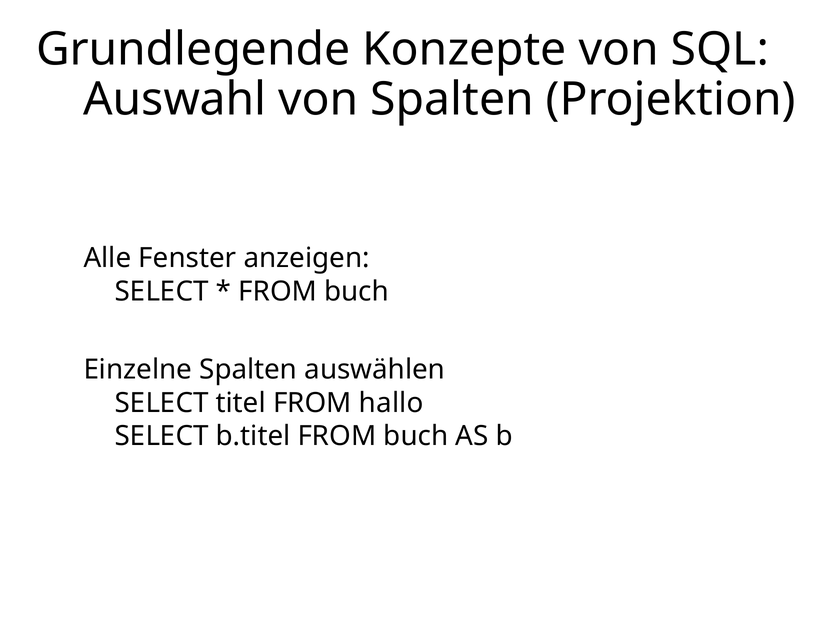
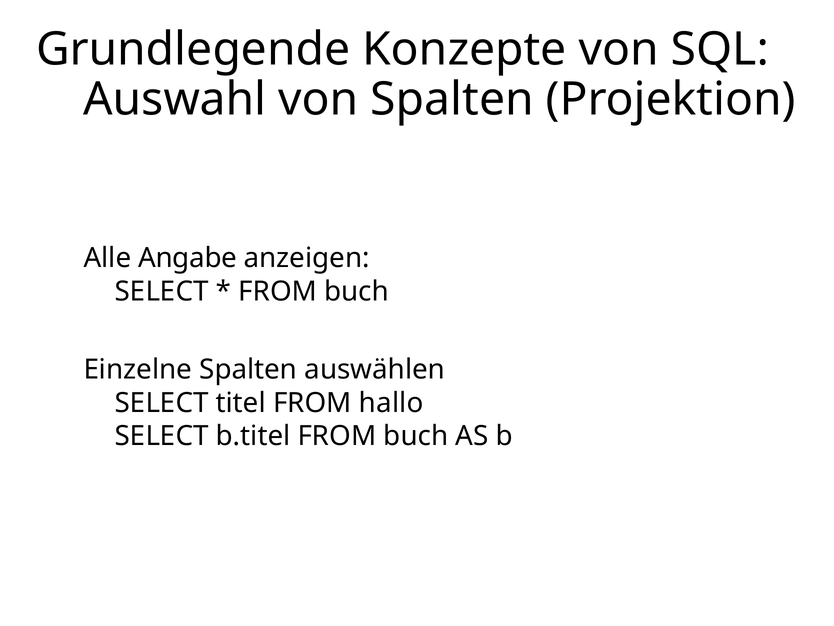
Fenster: Fenster -> Angabe
